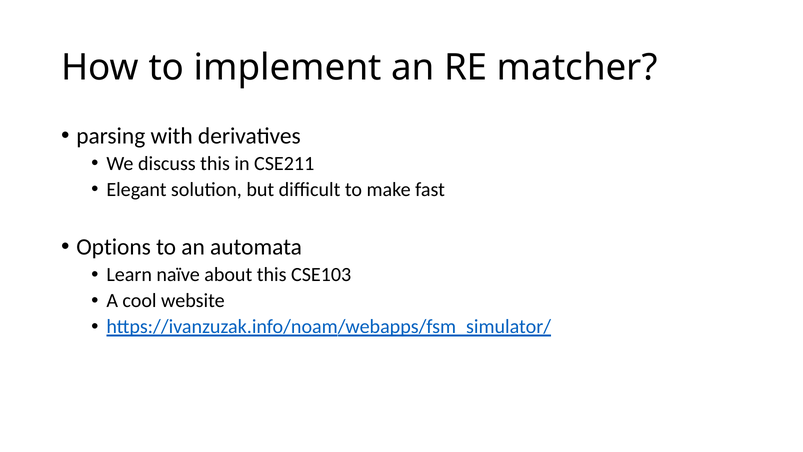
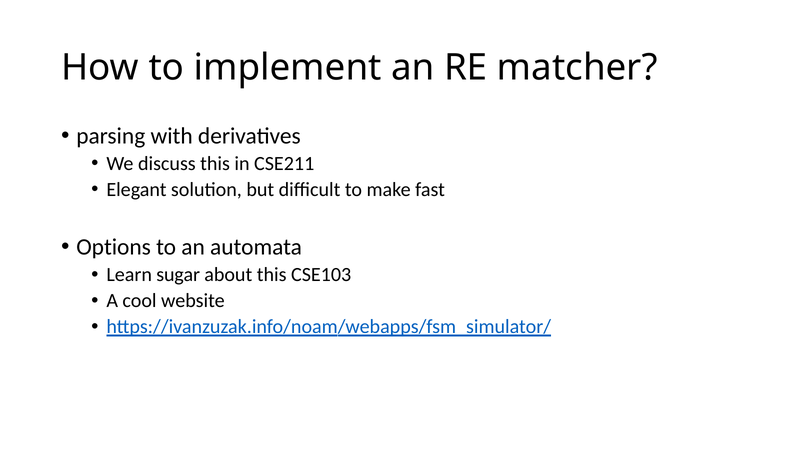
naïve: naïve -> sugar
